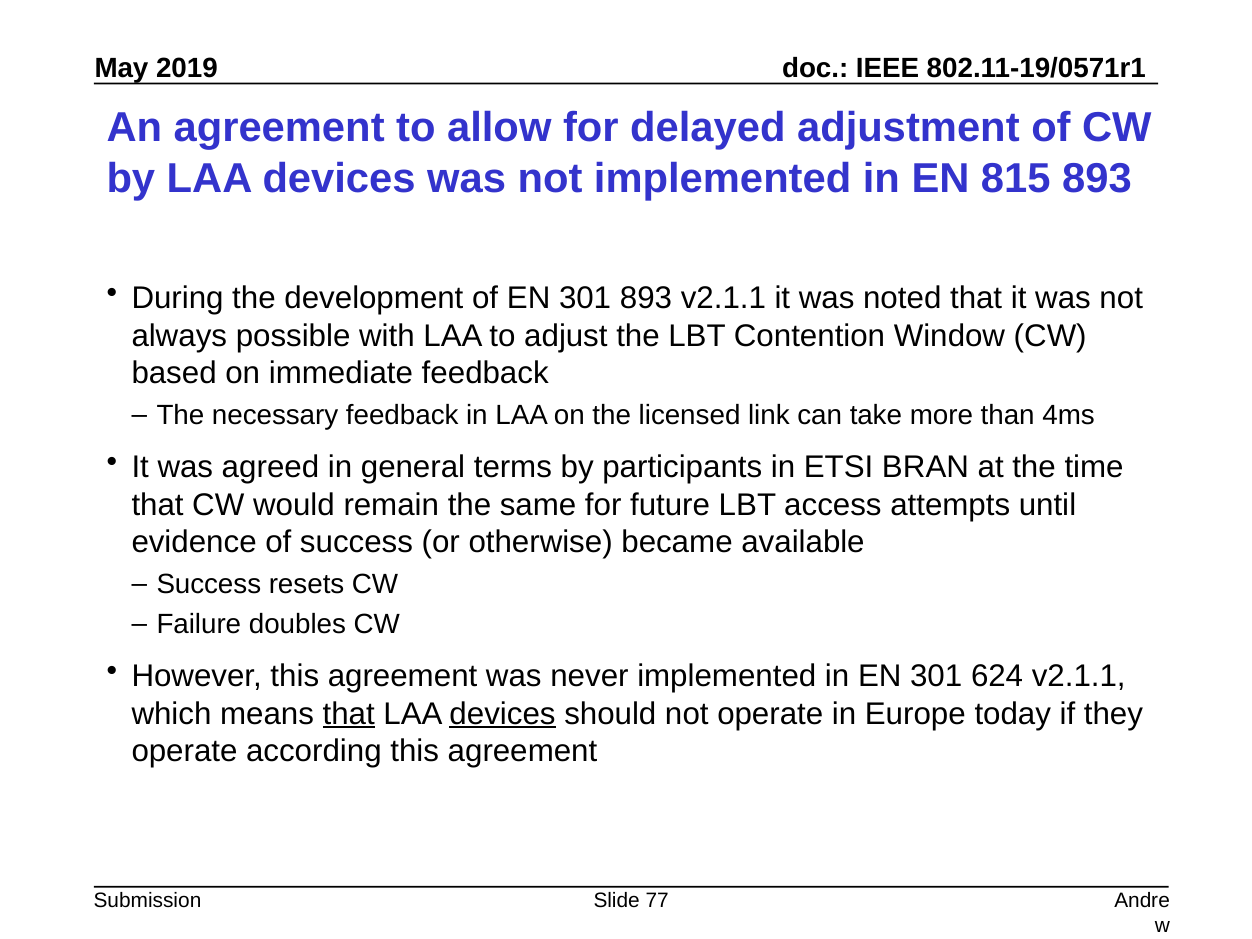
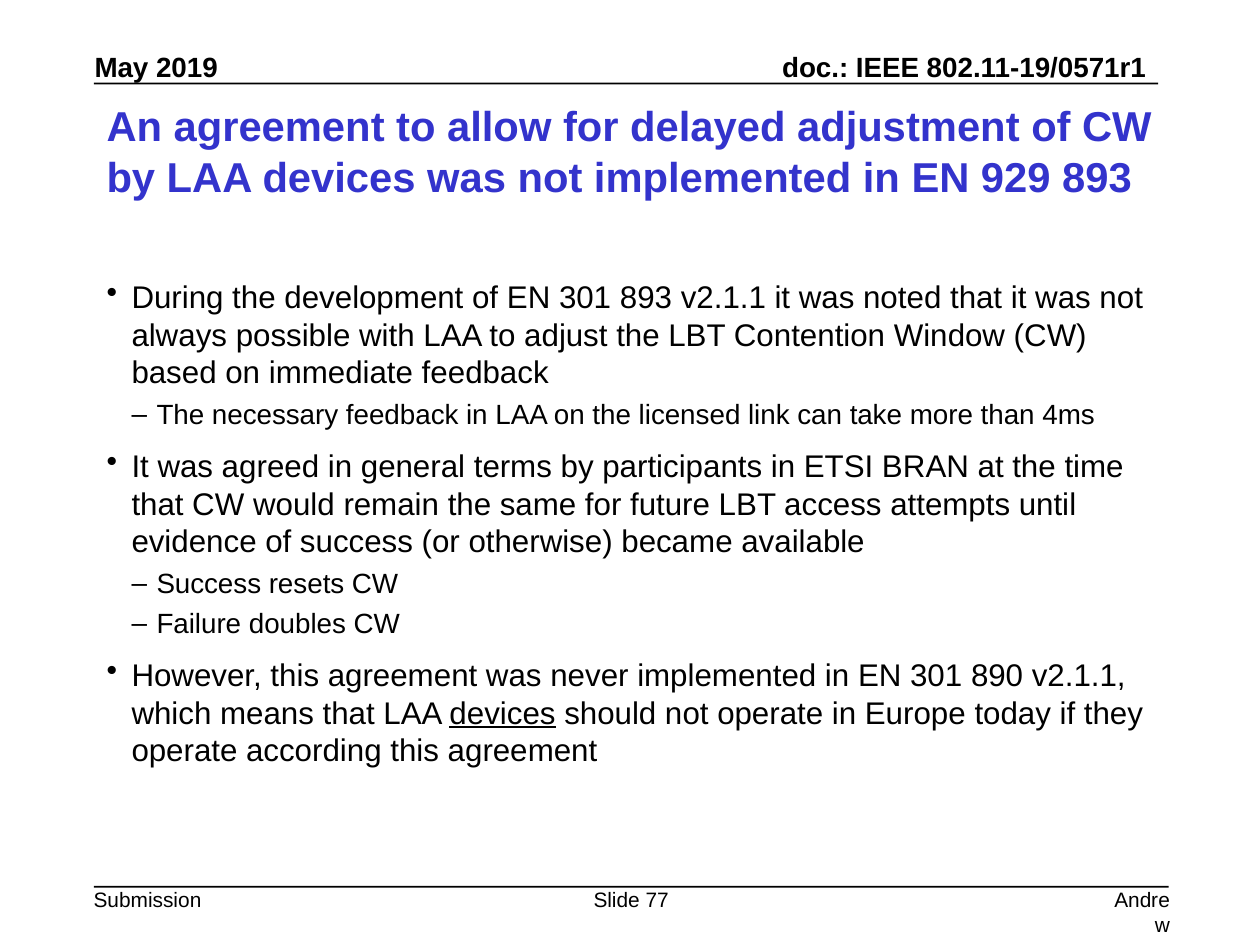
815: 815 -> 929
624: 624 -> 890
that at (349, 714) underline: present -> none
